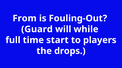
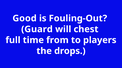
From: From -> Good
while: while -> chest
start: start -> from
